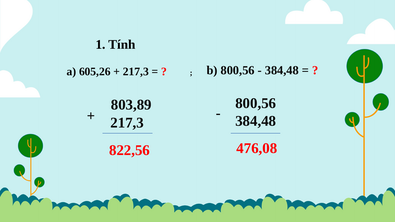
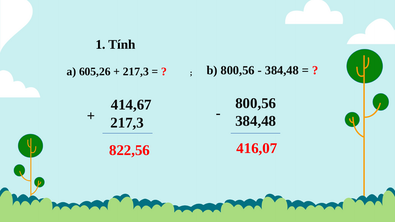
803,89: 803,89 -> 414,67
476,08: 476,08 -> 416,07
